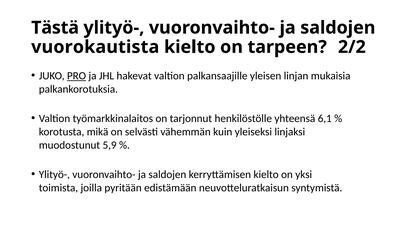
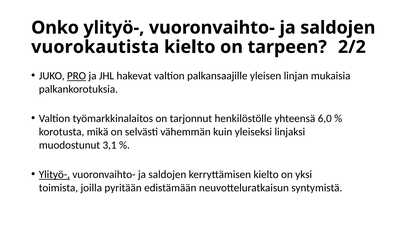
Tästä: Tästä -> Onko
6,1: 6,1 -> 6,0
5,9: 5,9 -> 3,1
Ylityö- at (54, 175) underline: none -> present
